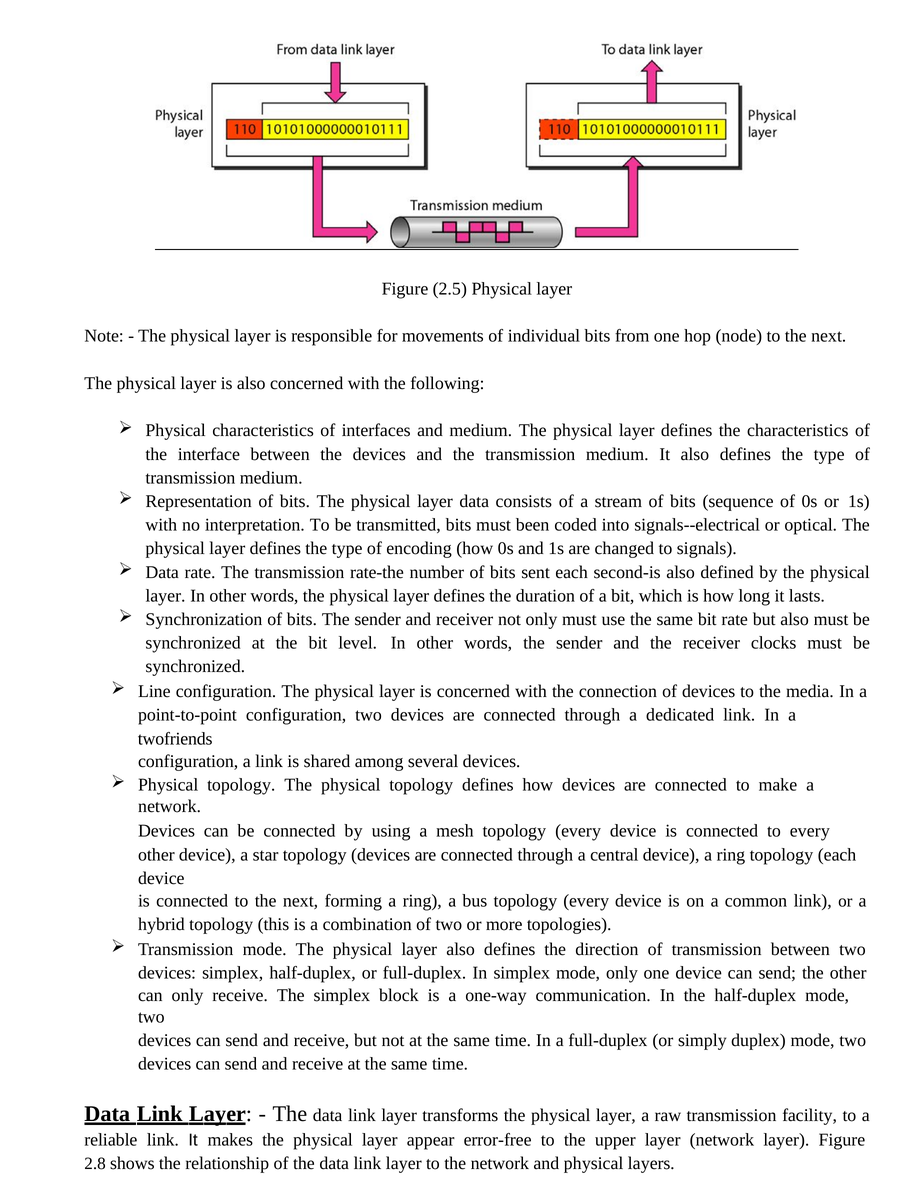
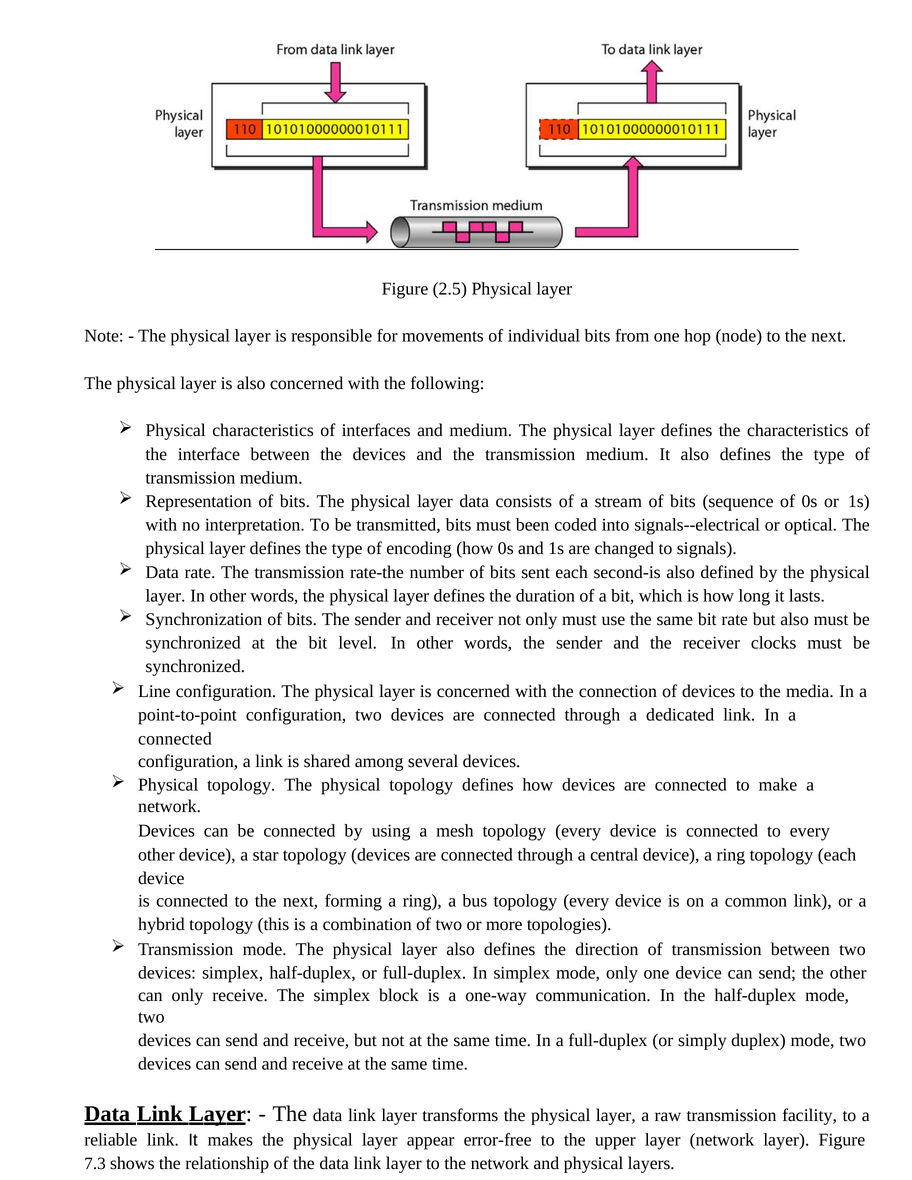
twofriends at (175, 739): twofriends -> connected
2.8: 2.8 -> 7.3
